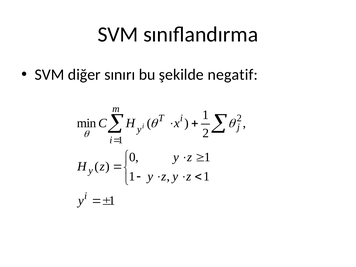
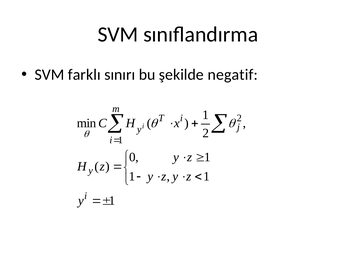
diğer: diğer -> farklı
